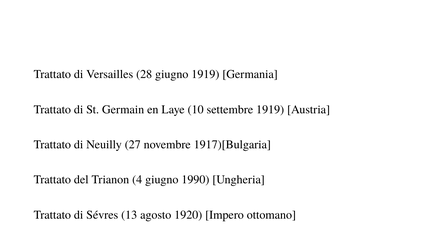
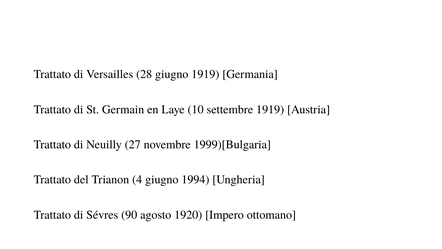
1917)[Bulgaria: 1917)[Bulgaria -> 1999)[Bulgaria
1990: 1990 -> 1994
13: 13 -> 90
